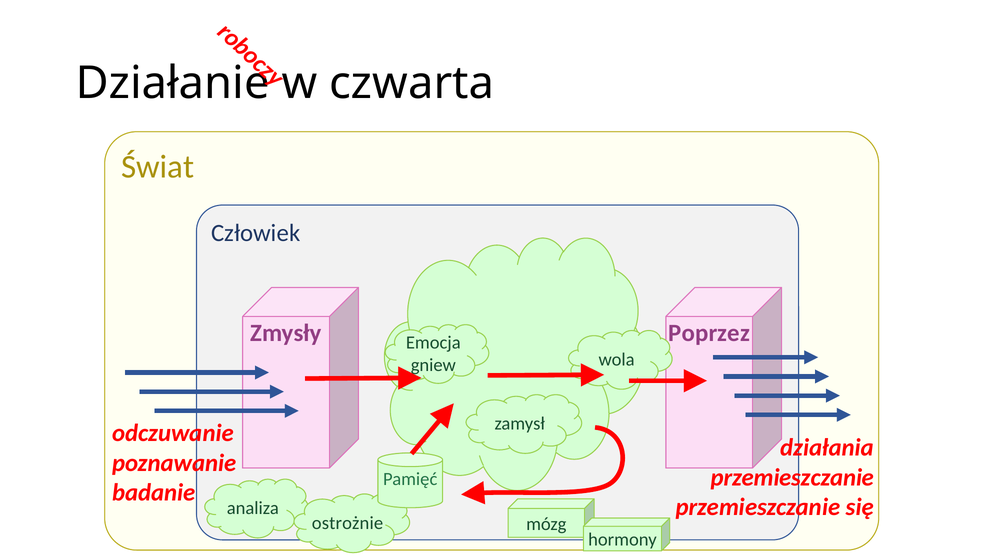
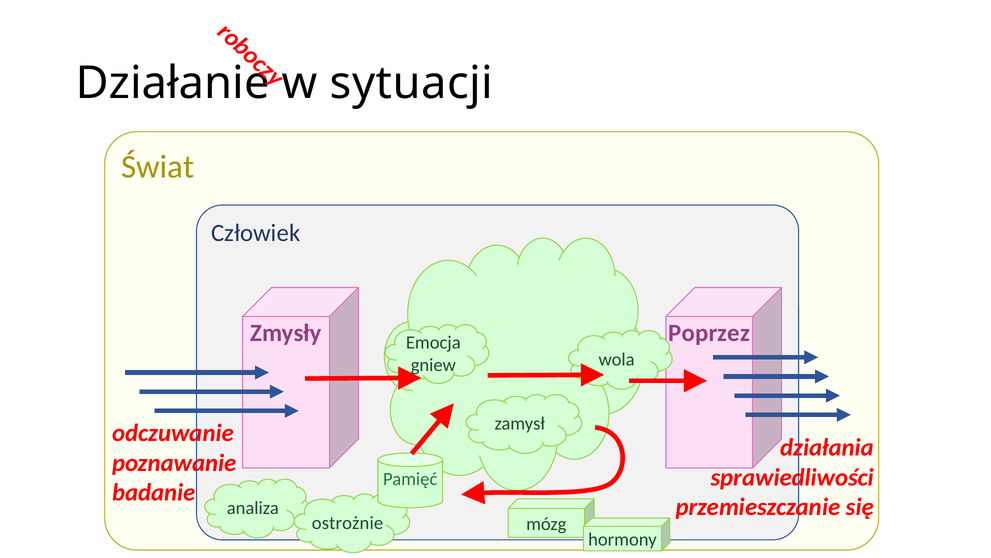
czwarta: czwarta -> sytuacji
przemieszczanie at (792, 477): przemieszczanie -> sprawiedliwości
